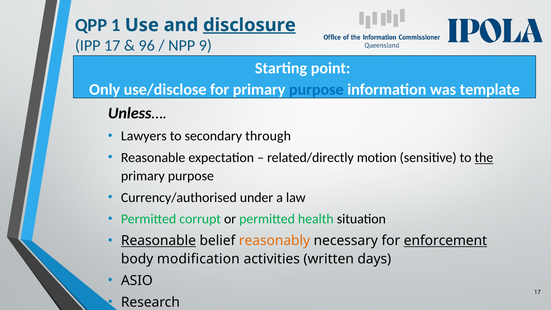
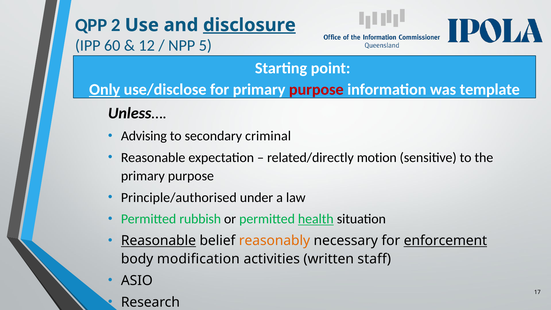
1: 1 -> 2
IPP 17: 17 -> 60
96: 96 -> 12
9: 9 -> 5
Only underline: none -> present
purpose at (316, 90) colour: blue -> red
Lawyers: Lawyers -> Advising
through: through -> criminal
the underline: present -> none
Currency/authorised: Currency/authorised -> Principle/authorised
corrupt: corrupt -> rubbish
health underline: none -> present
days: days -> staff
